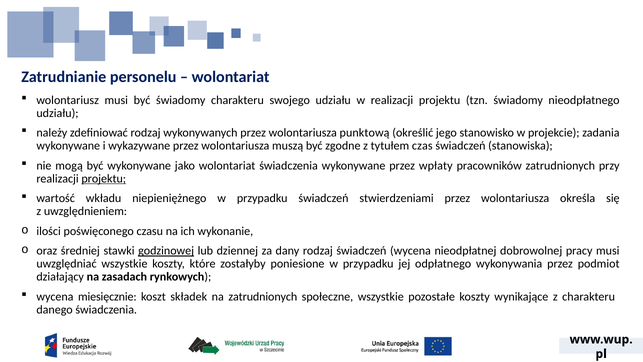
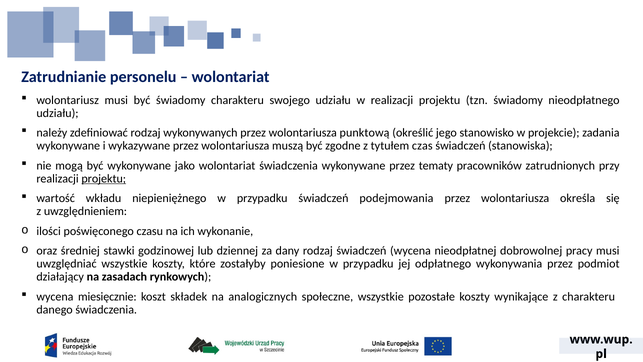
wpłaty: wpłaty -> tematy
stwierdzeniami: stwierdzeniami -> podejmowania
godzinowej underline: present -> none
na zatrudnionych: zatrudnionych -> analogicznych
